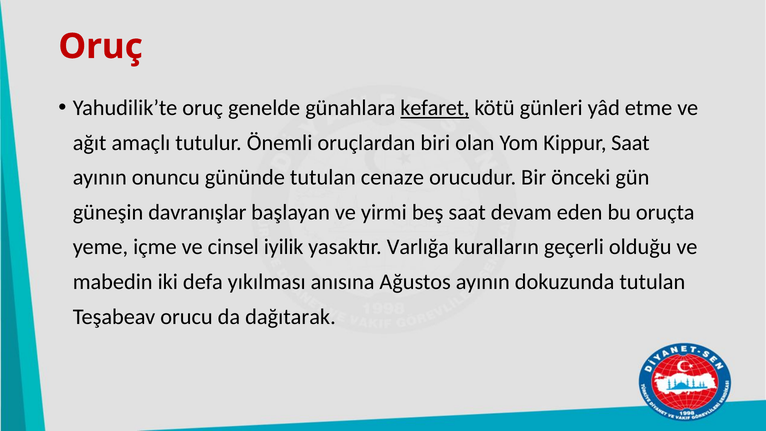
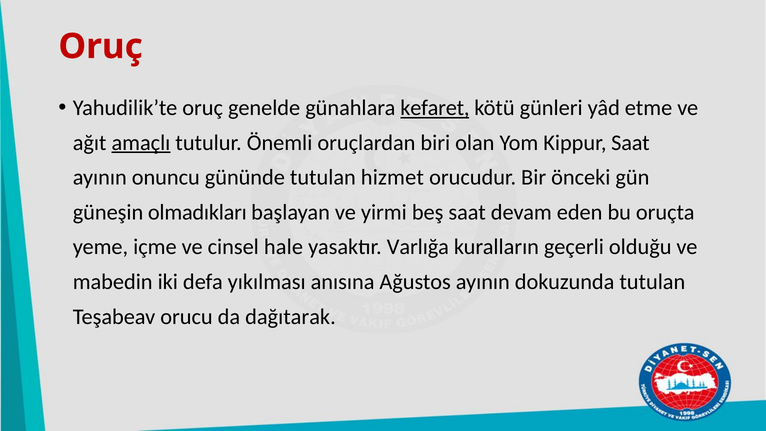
amaçlı underline: none -> present
cenaze: cenaze -> hizmet
davranışlar: davranışlar -> olmadıkları
iyilik: iyilik -> hale
